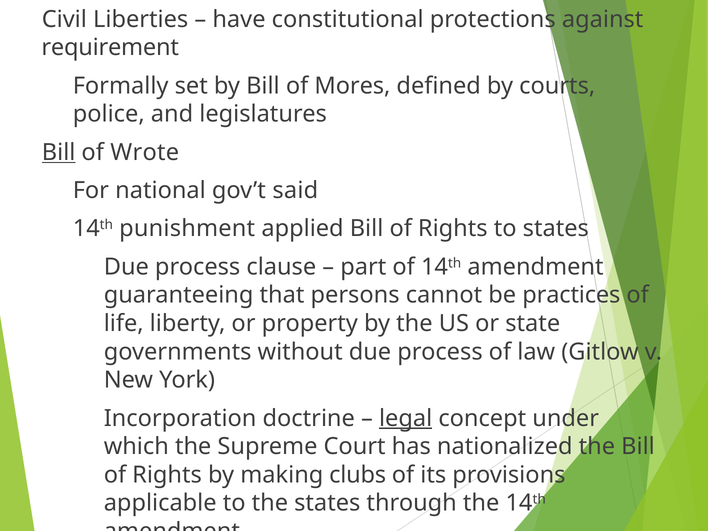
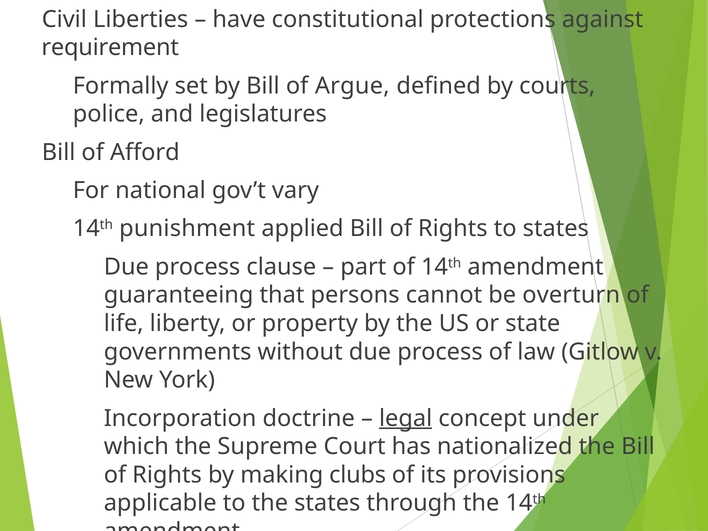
Mores: Mores -> Argue
Bill at (59, 152) underline: present -> none
Wrote: Wrote -> Afford
said: said -> vary
practices: practices -> overturn
